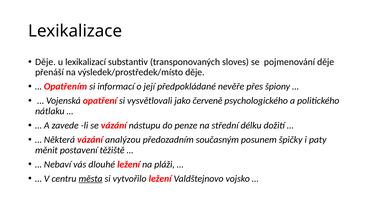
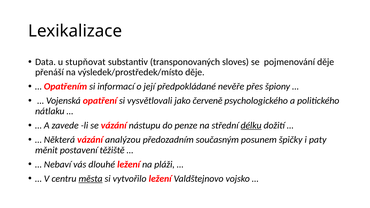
Děje at (45, 62): Děje -> Data
lexikalizací: lexikalizací -> stupňovat
délku underline: none -> present
